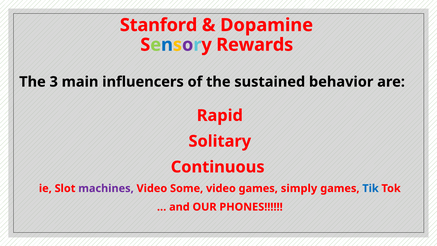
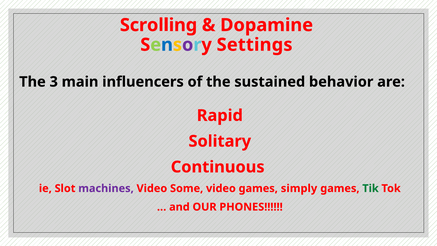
Stanford: Stanford -> Scrolling
Rewards: Rewards -> Settings
Tik colour: blue -> green
